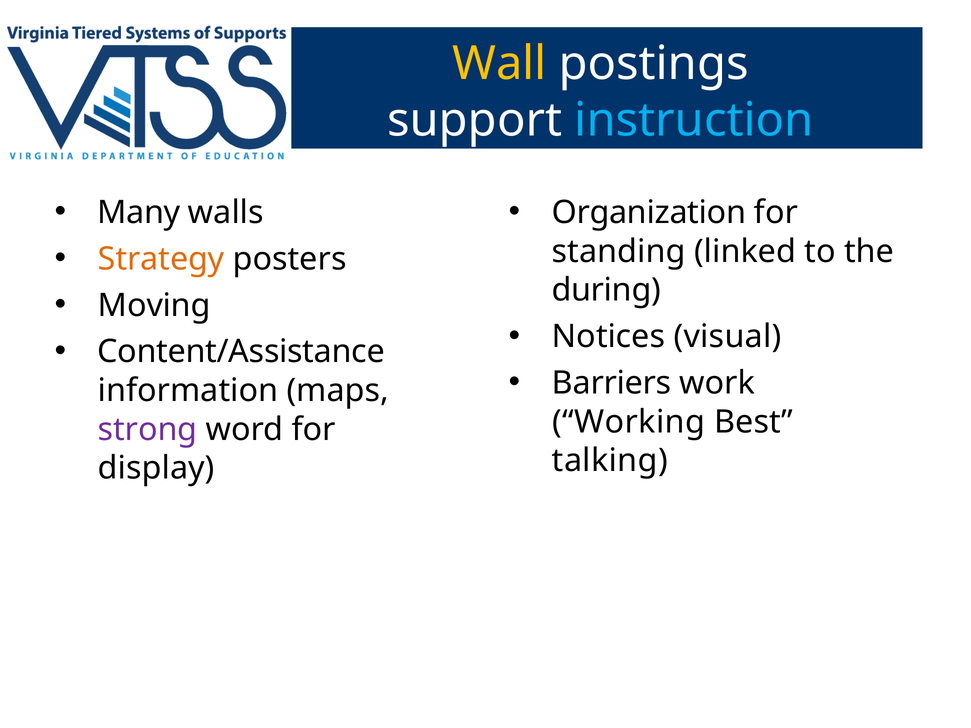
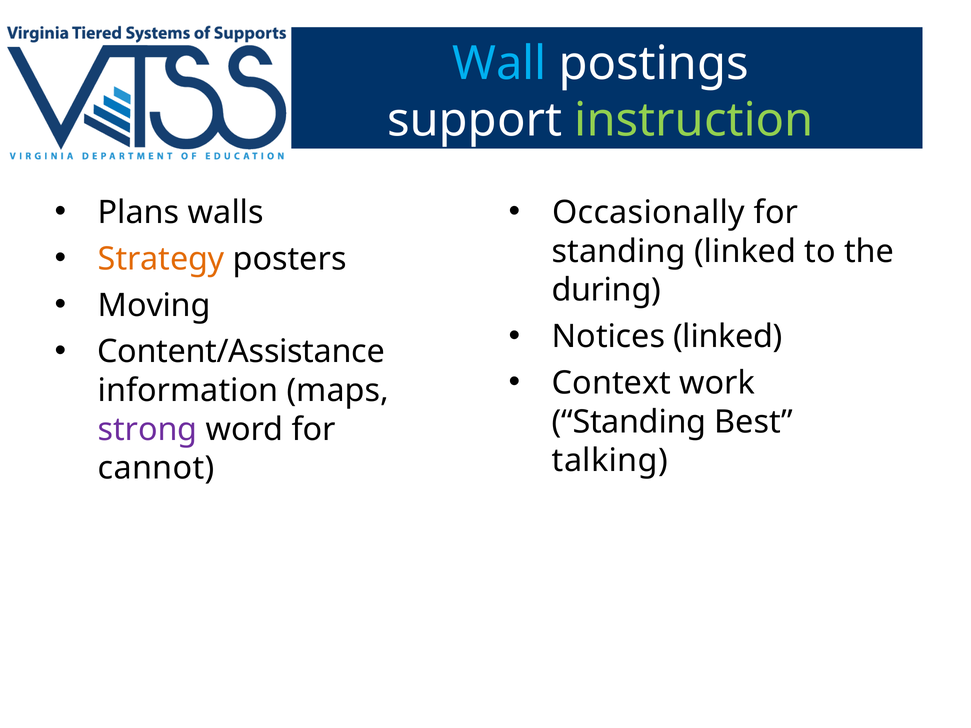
Wall colour: yellow -> light blue
instruction colour: light blue -> light green
Many: Many -> Plans
Organization: Organization -> Occasionally
Notices visual: visual -> linked
Barriers: Barriers -> Context
Working at (629, 422): Working -> Standing
display: display -> cannot
